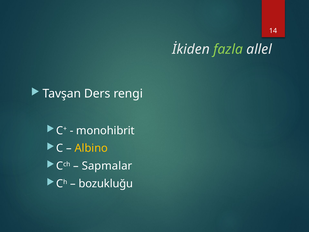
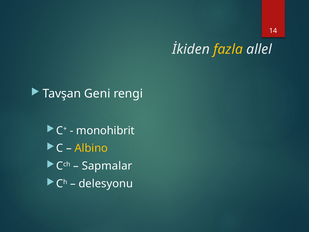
fazla colour: light green -> yellow
Ders: Ders -> Geni
bozukluğu: bozukluğu -> delesyonu
